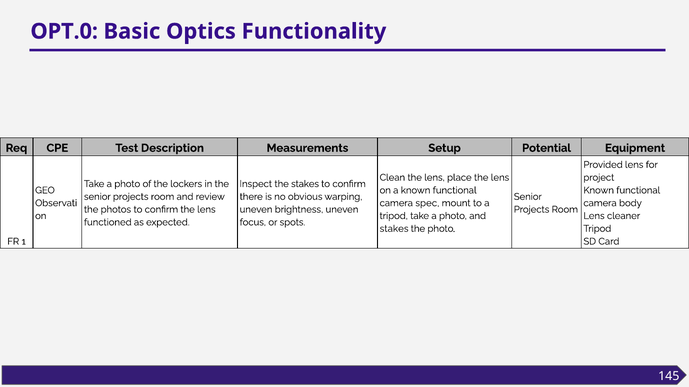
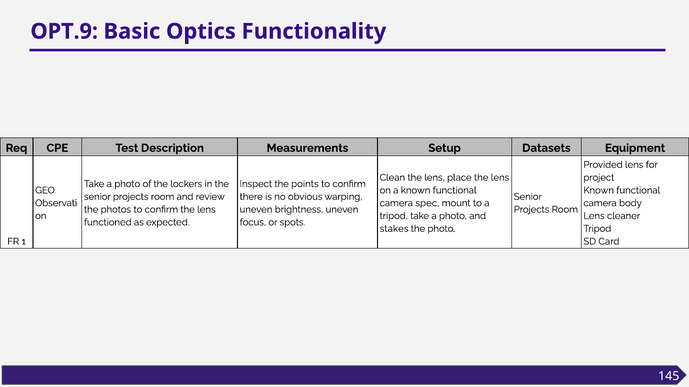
OPT.0: OPT.0 -> OPT.9
Potential: Potential -> Datasets
the stakes: stakes -> points
